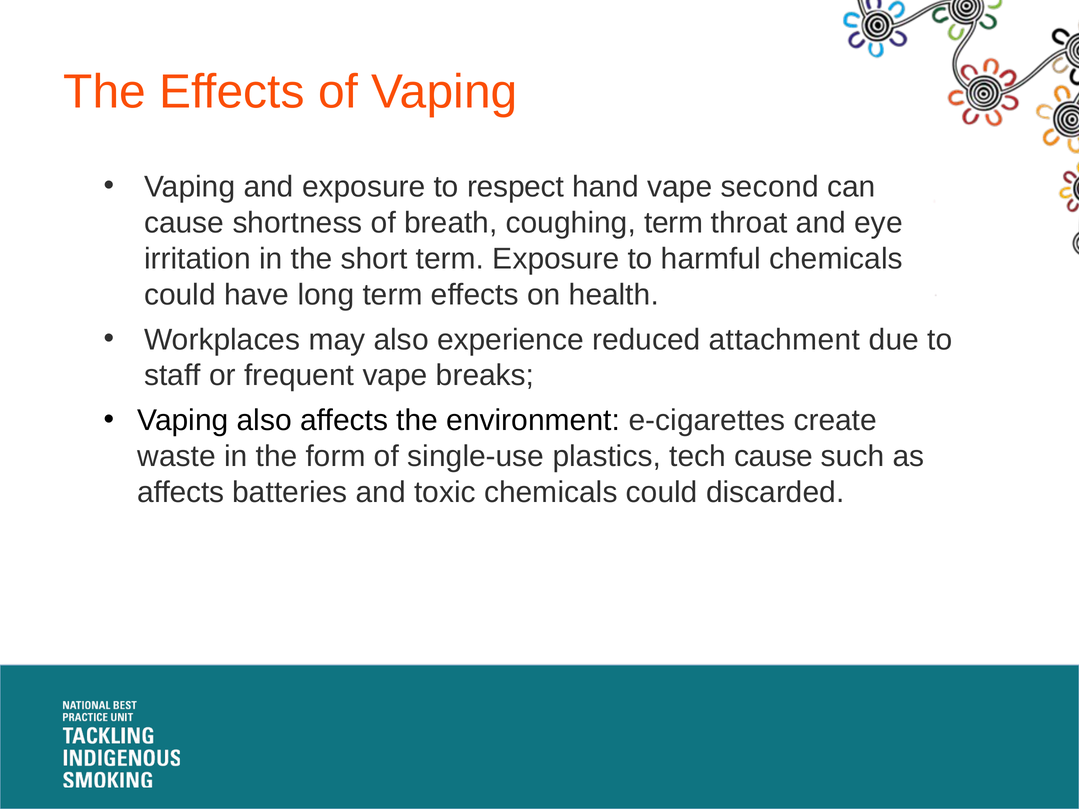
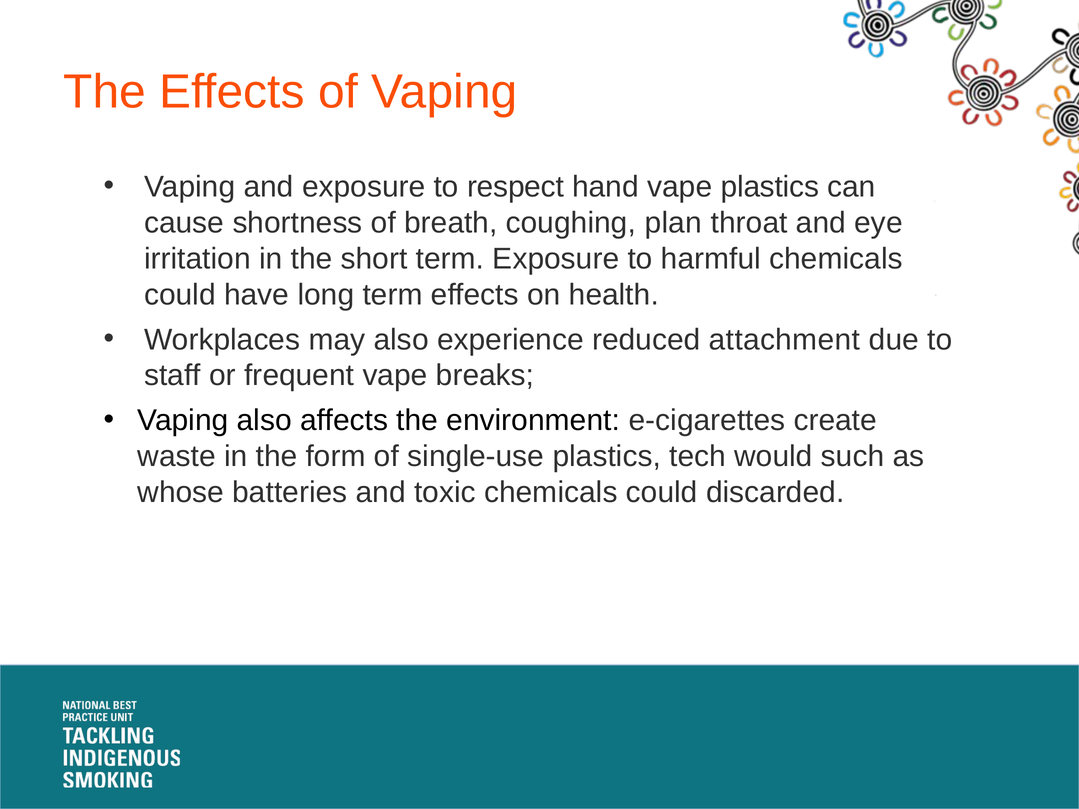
vape second: second -> plastics
coughing term: term -> plan
tech cause: cause -> would
affects at (181, 493): affects -> whose
